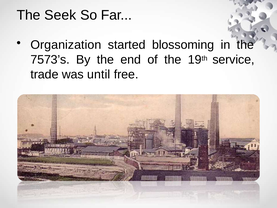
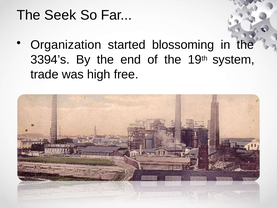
7573’s: 7573’s -> 3394’s
service: service -> system
until: until -> high
